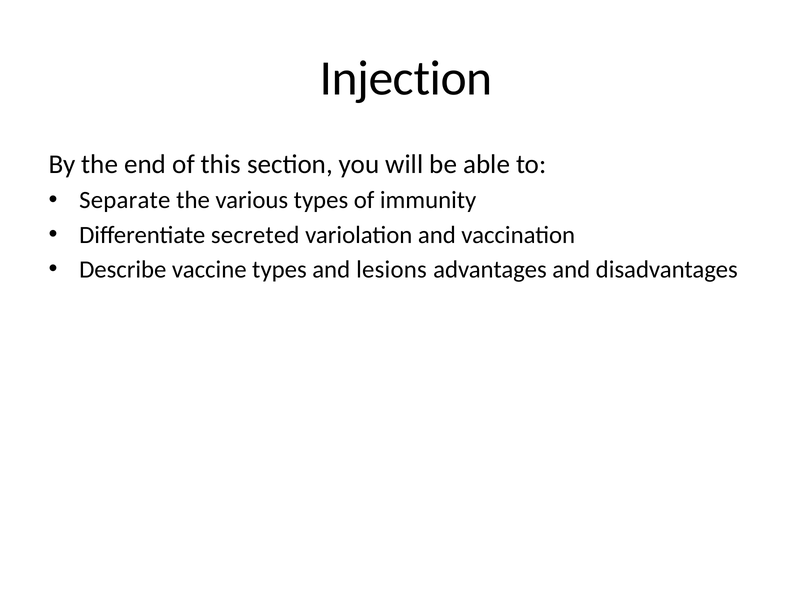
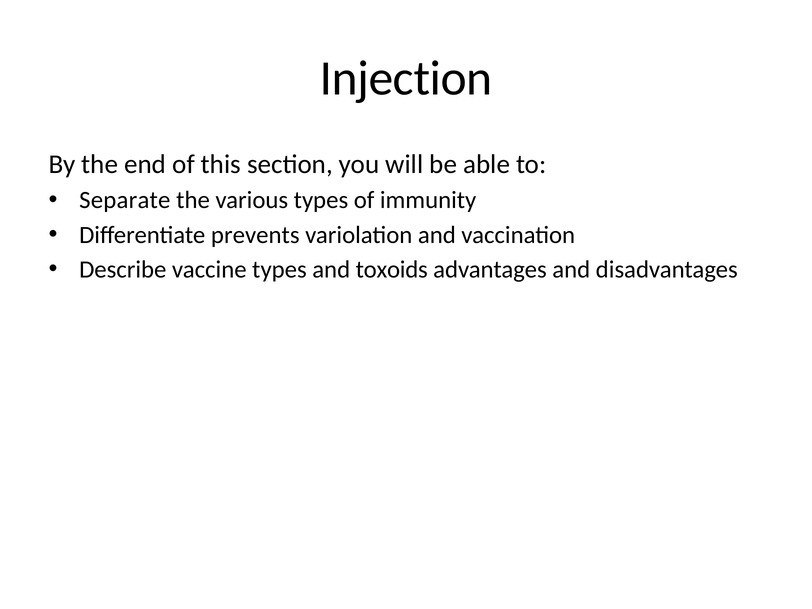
secreted: secreted -> prevents
lesions: lesions -> toxoids
